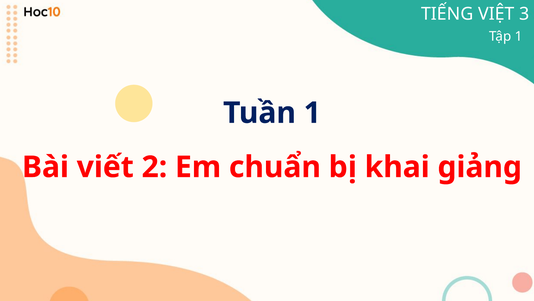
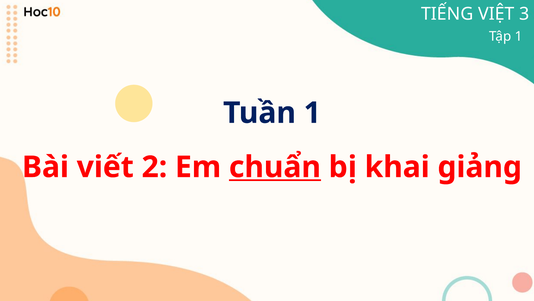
chuẩn underline: none -> present
